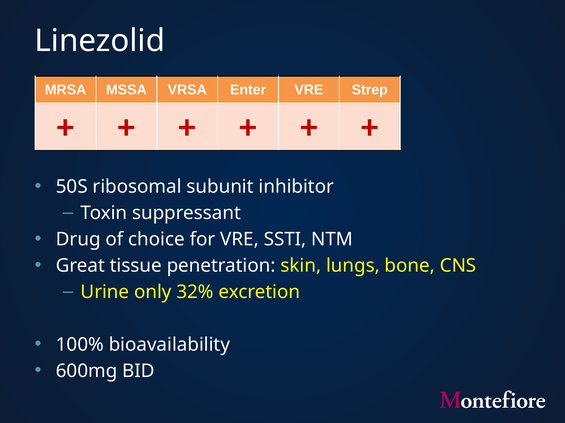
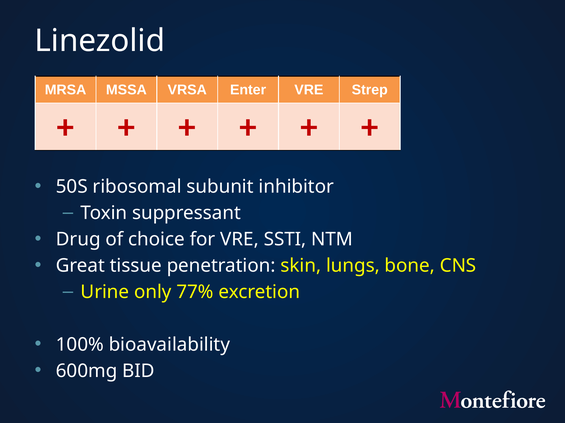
32%: 32% -> 77%
